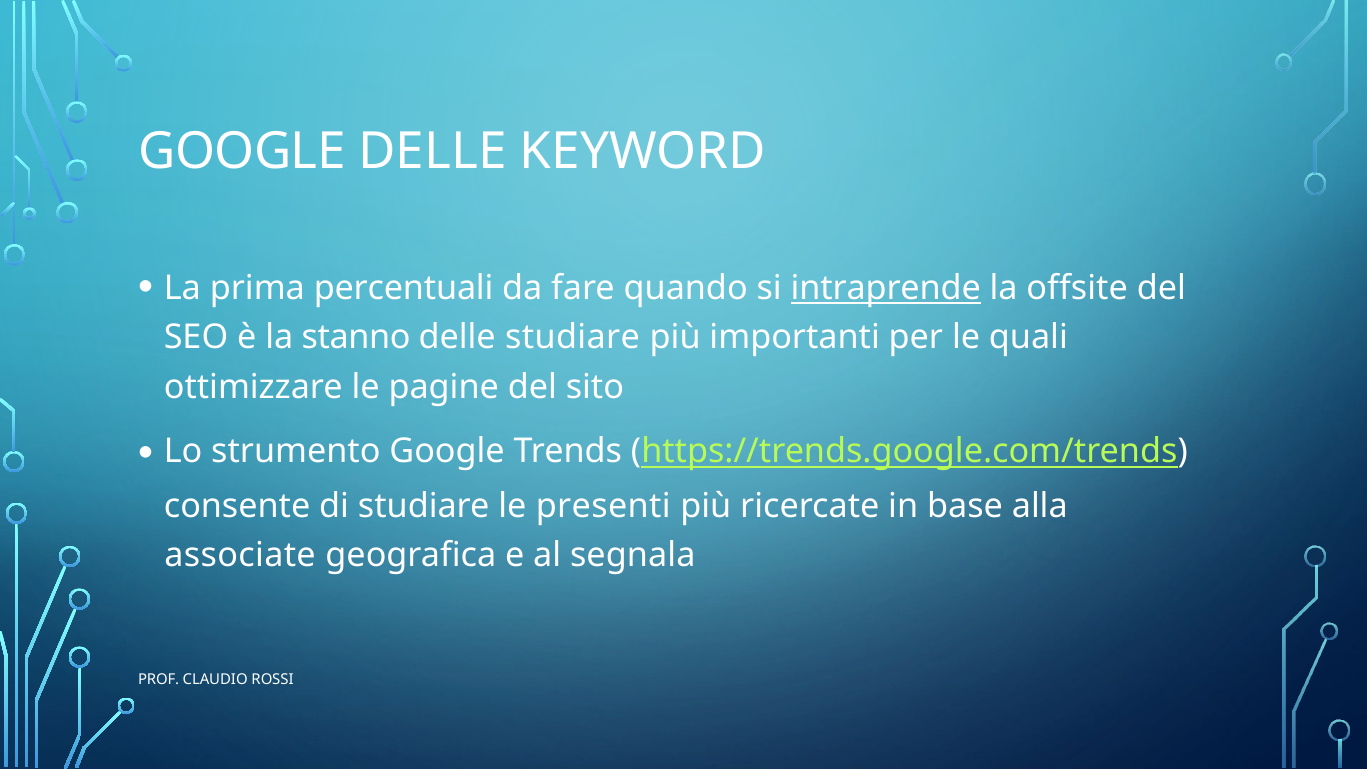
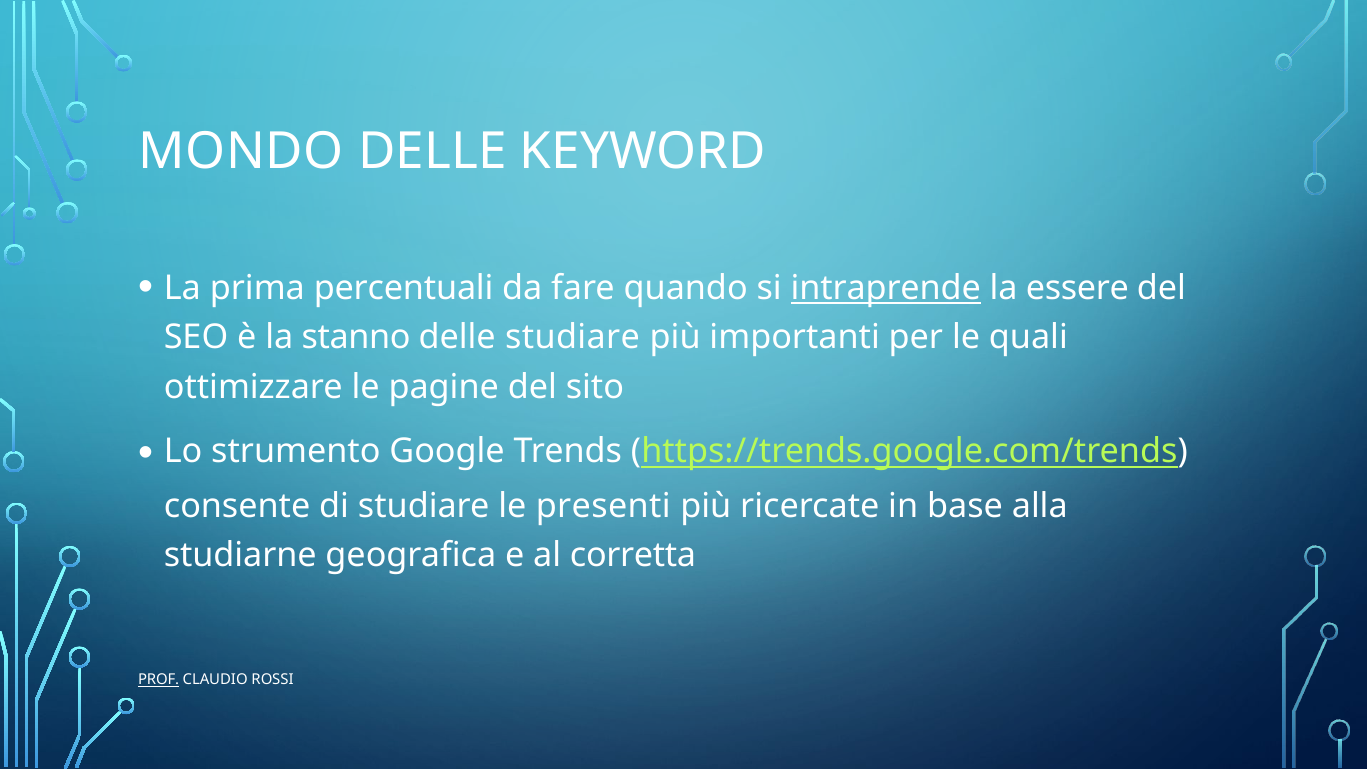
GOOGLE at (242, 152): GOOGLE -> MONDO
offsite: offsite -> essere
associate: associate -> studiarne
segnala: segnala -> corretta
PROF underline: none -> present
